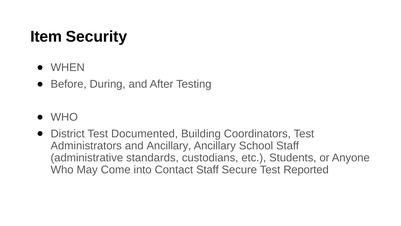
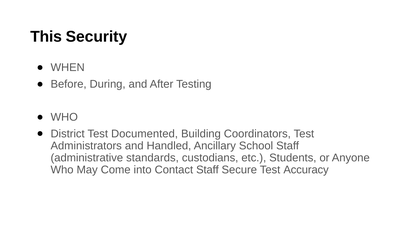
Item: Item -> This
and Ancillary: Ancillary -> Handled
Reported: Reported -> Accuracy
